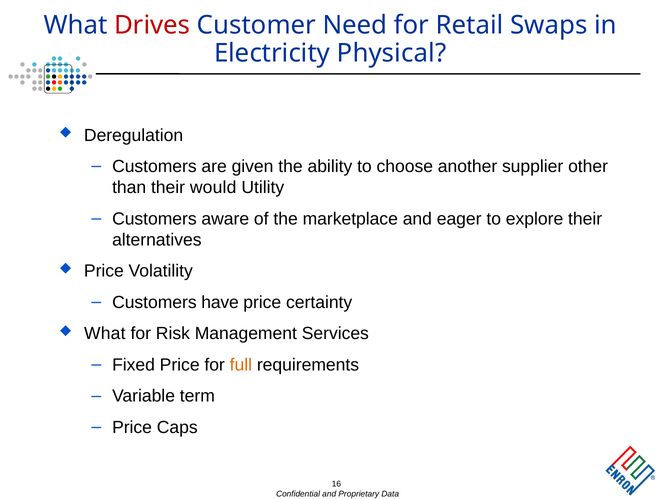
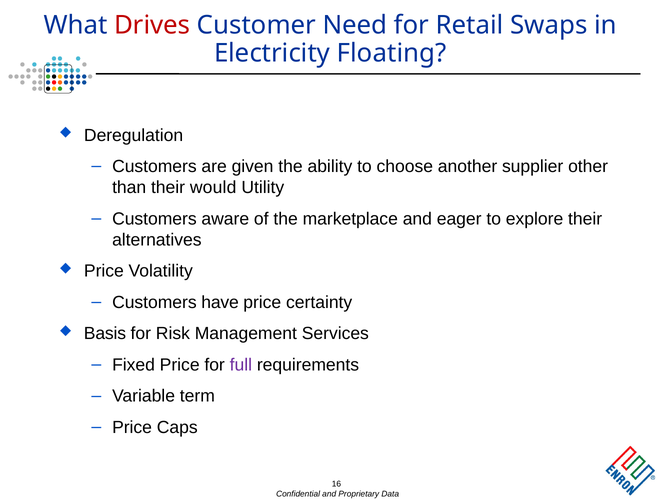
Physical: Physical -> Floating
What at (105, 333): What -> Basis
full colour: orange -> purple
